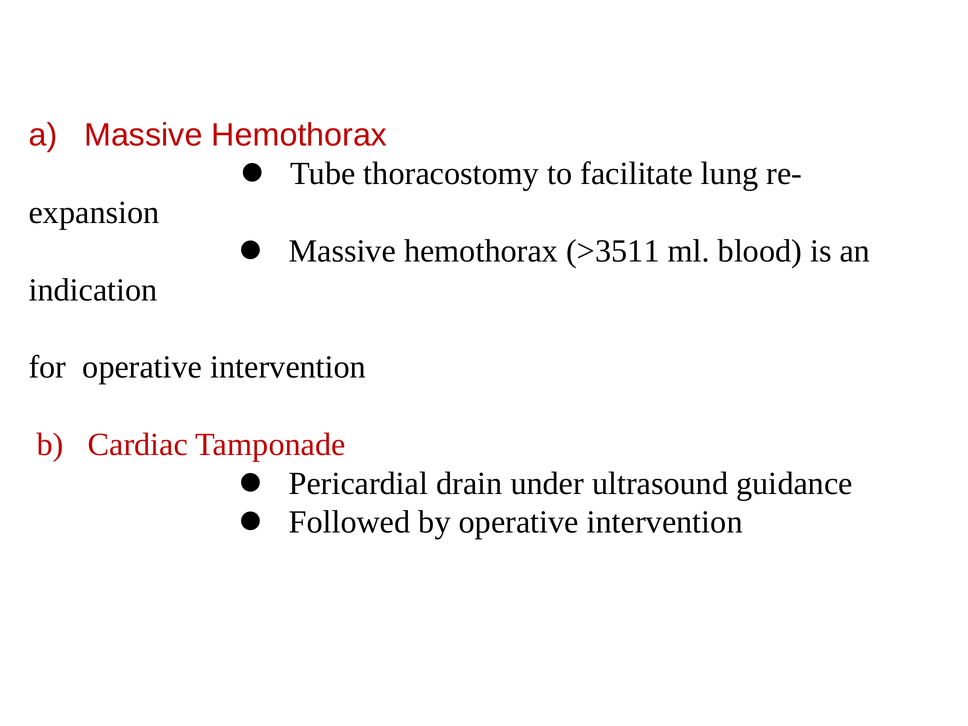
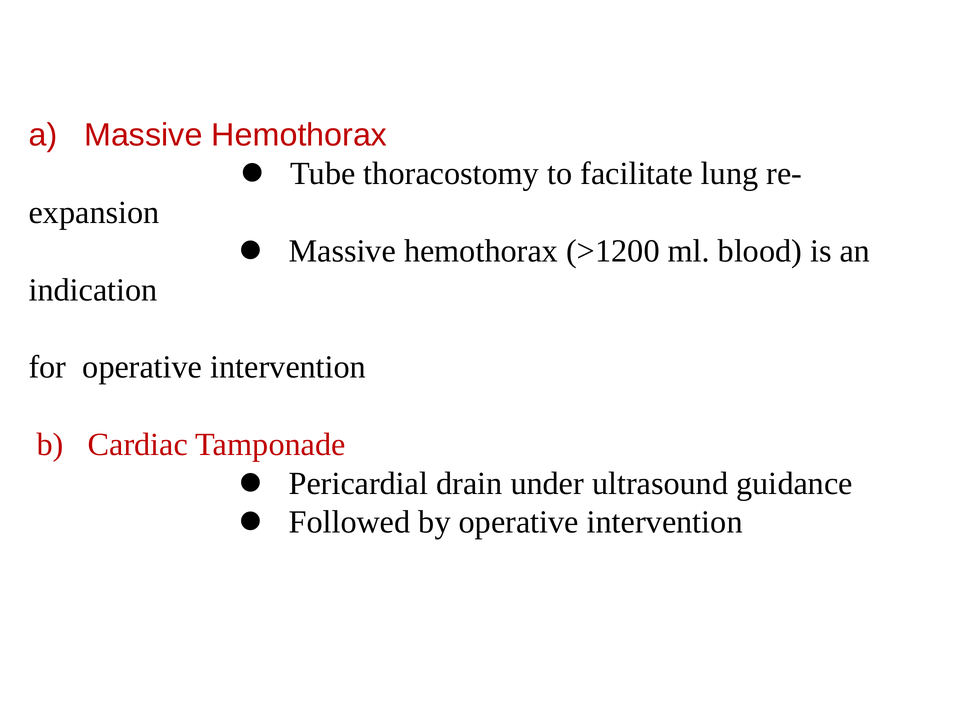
>3511: >3511 -> >1200
